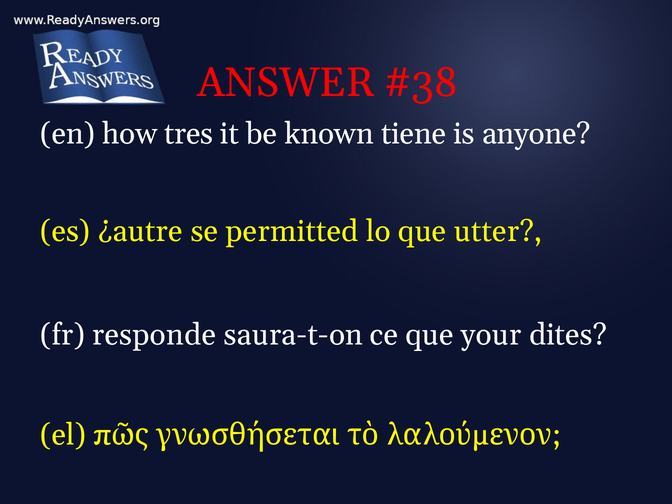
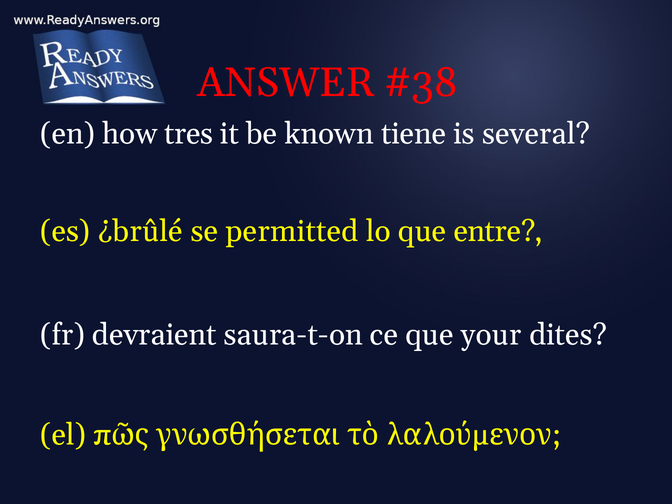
anyone: anyone -> several
¿autre: ¿autre -> ¿brûlé
utter: utter -> entre
responde: responde -> devraient
